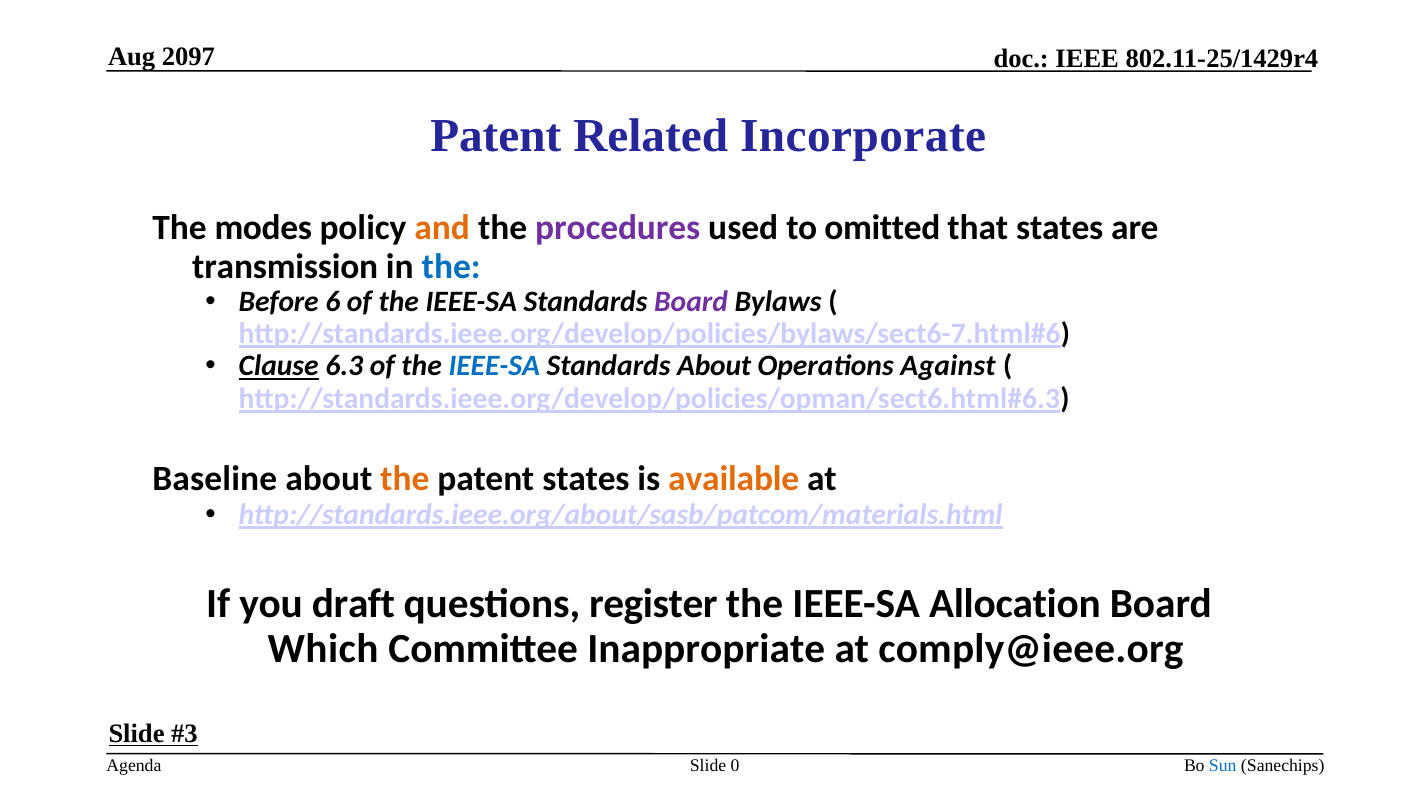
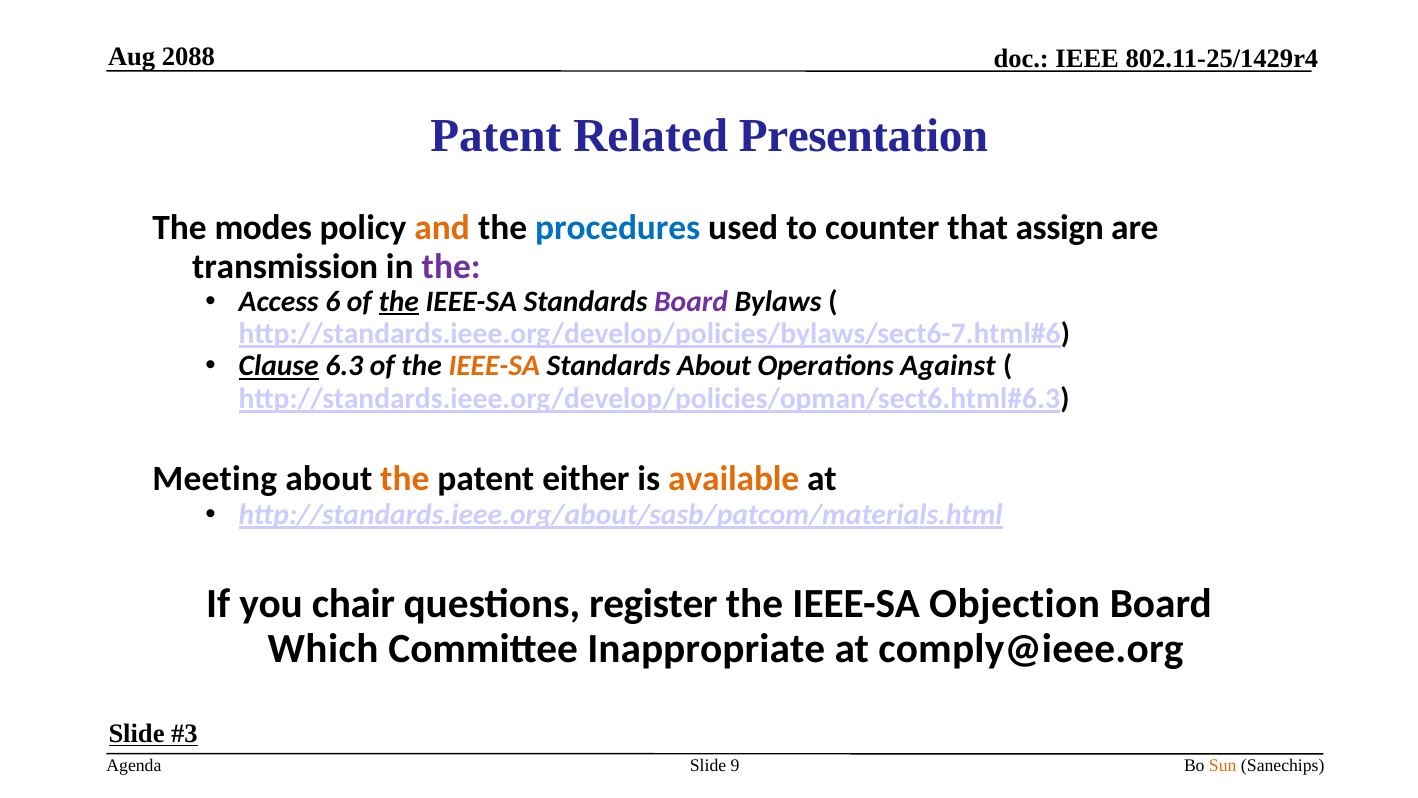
2097: 2097 -> 2088
Incorporate: Incorporate -> Presentation
procedures colour: purple -> blue
omitted: omitted -> counter
that states: states -> assign
the at (451, 266) colour: blue -> purple
Before: Before -> Access
the at (399, 301) underline: none -> present
IEEE-SA at (494, 366) colour: blue -> orange
Baseline: Baseline -> Meeting
patent states: states -> either
draft: draft -> chair
Allocation: Allocation -> Objection
0: 0 -> 9
Sun colour: blue -> orange
